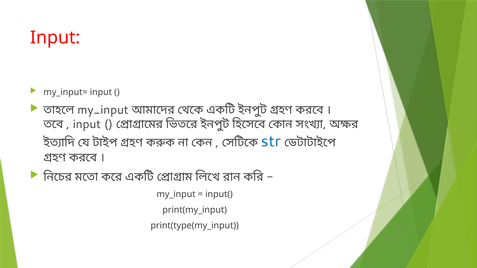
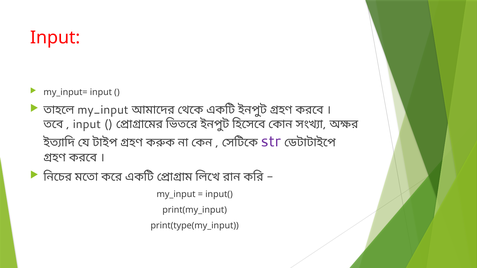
str colour: blue -> purple
